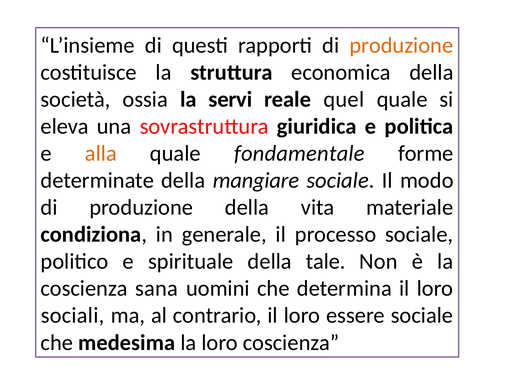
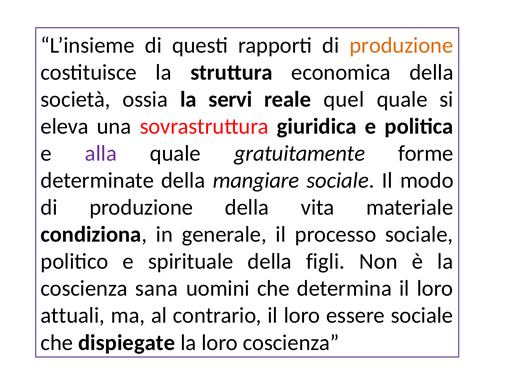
alla colour: orange -> purple
fondamentale: fondamentale -> gratuitamente
tale: tale -> figli
sociali: sociali -> attuali
medesima: medesima -> dispiegate
